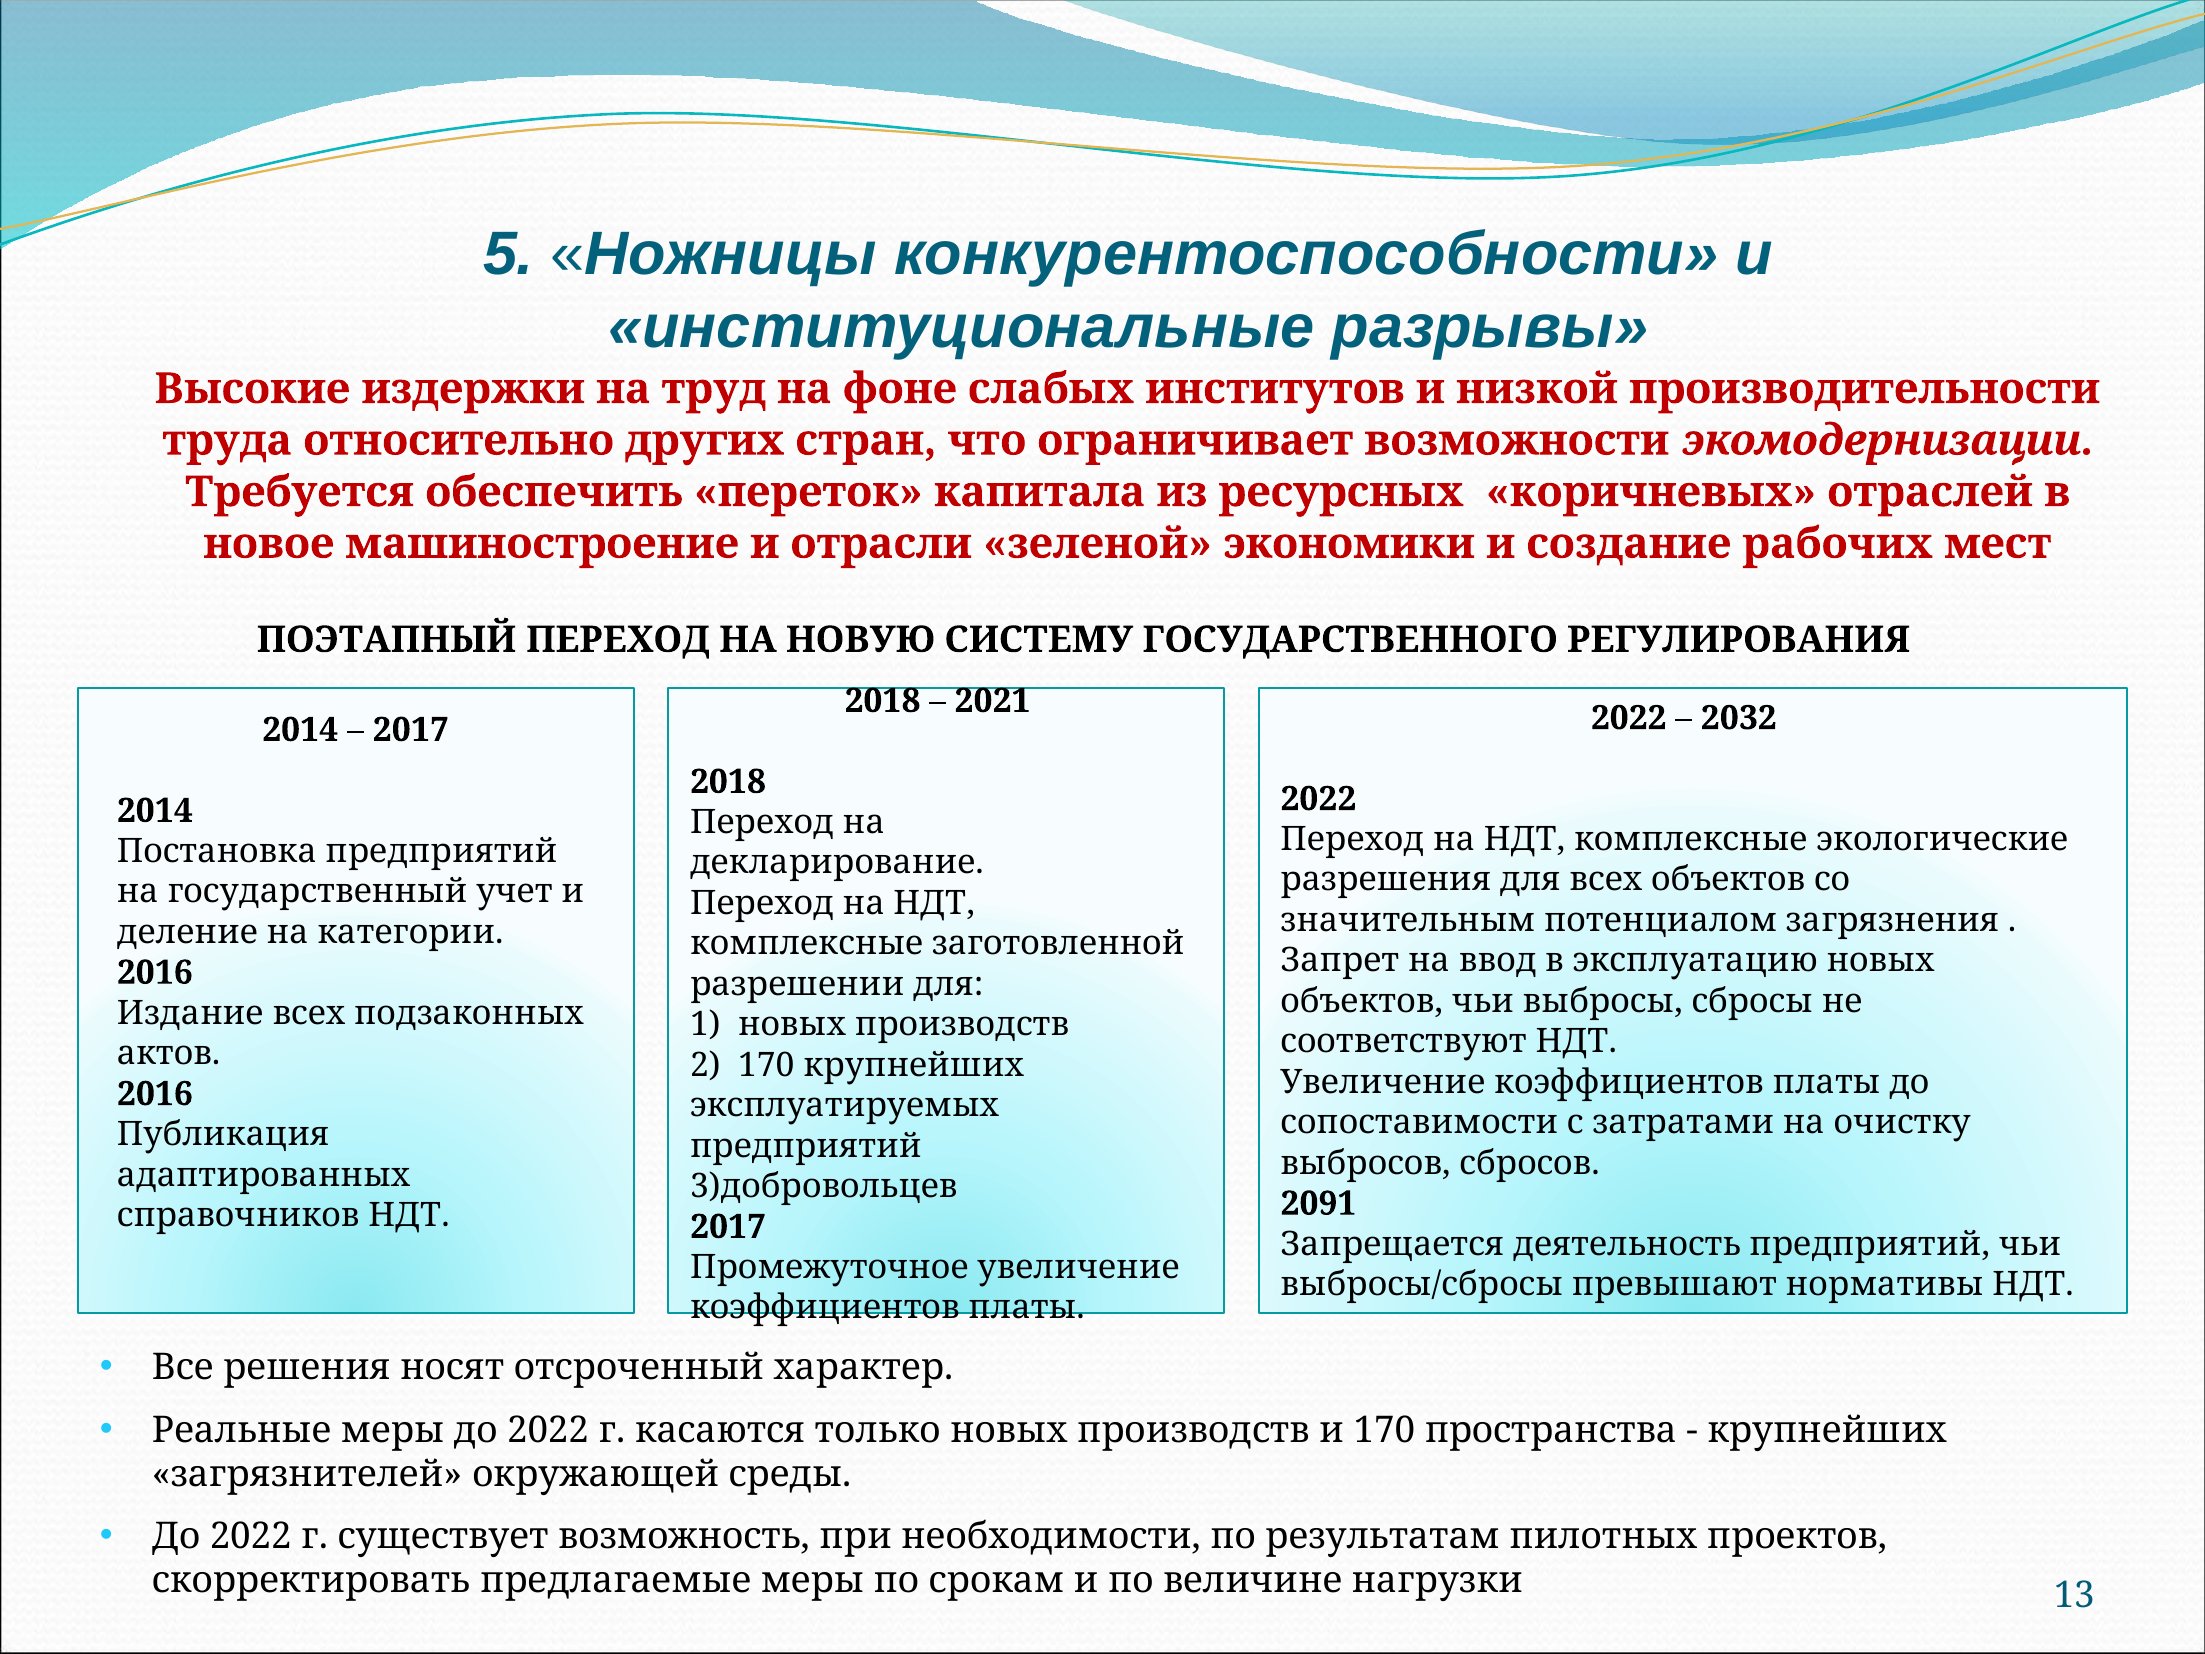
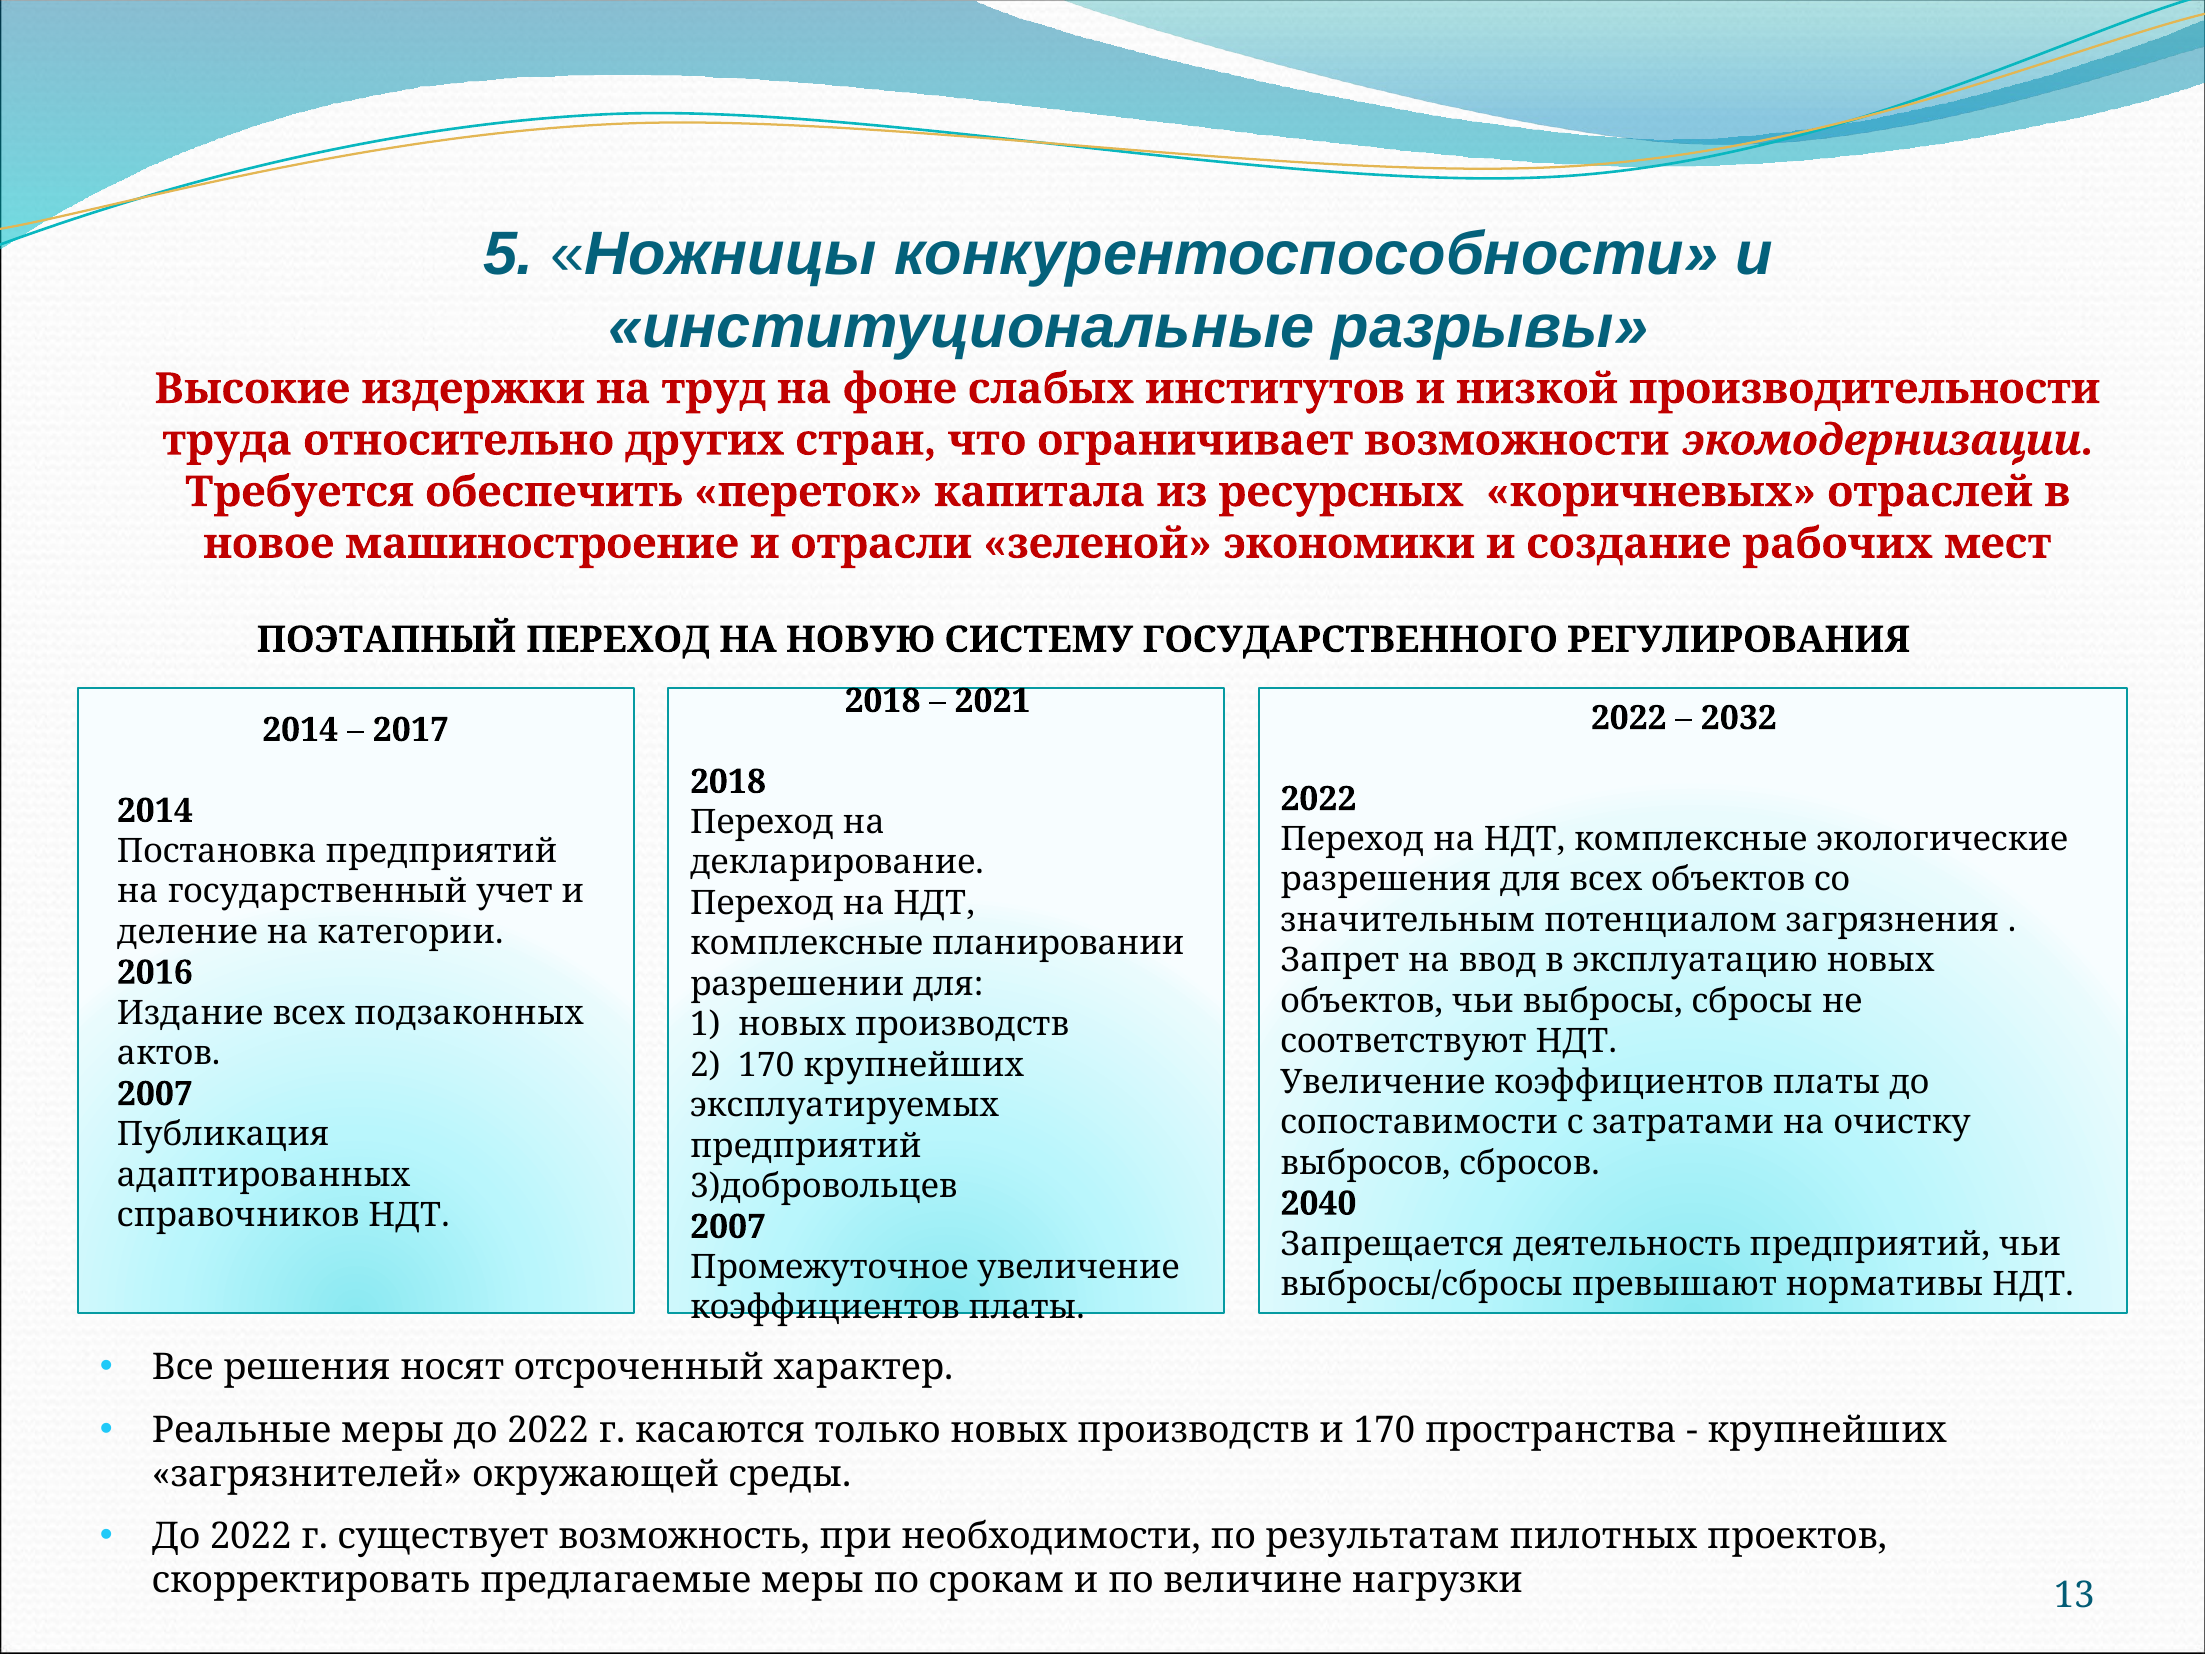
заготовленной: заготовленной -> планировании
2016 at (155, 1094): 2016 -> 2007
2091: 2091 -> 2040
2017 at (728, 1227): 2017 -> 2007
